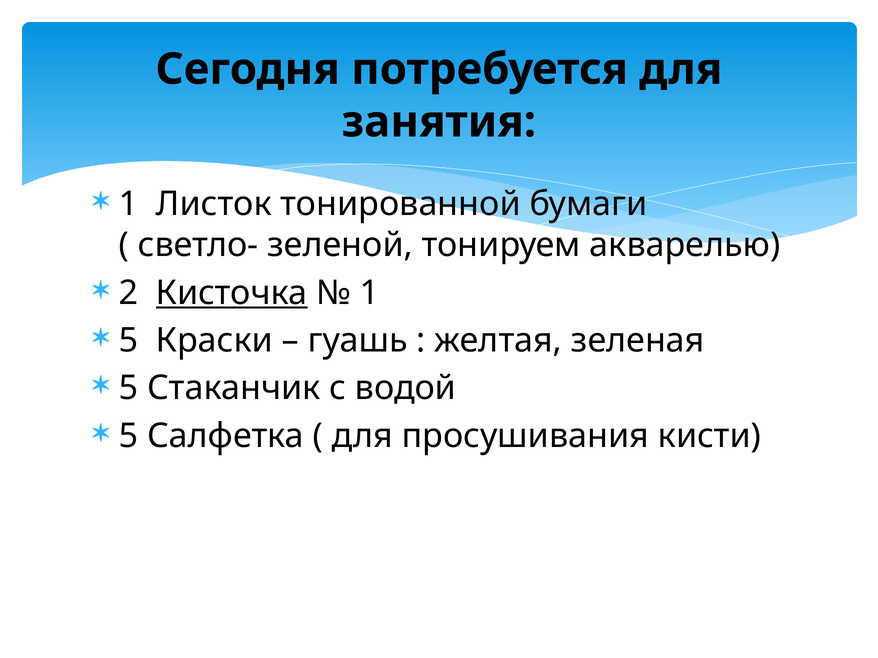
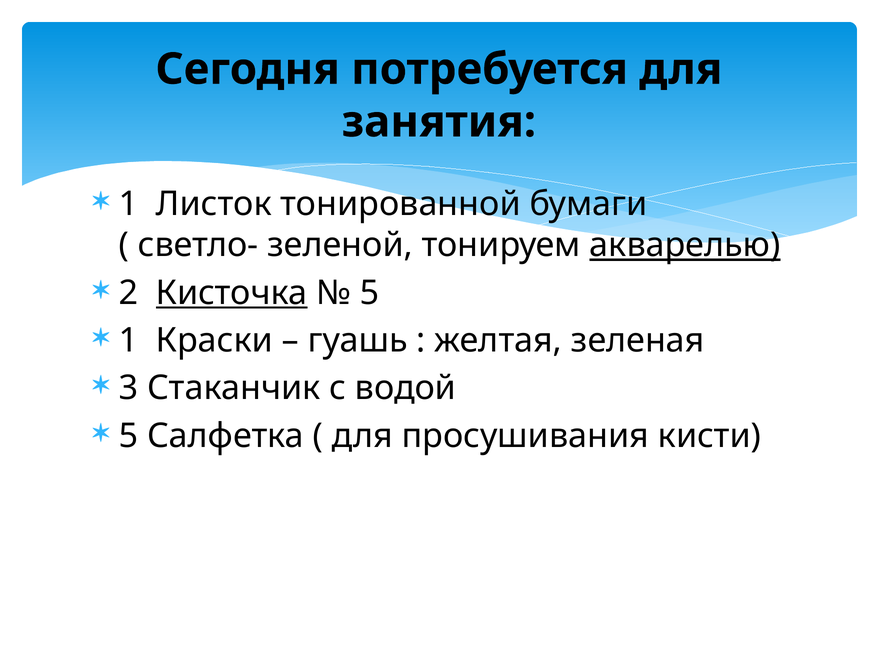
акварелью underline: none -> present
1 at (369, 293): 1 -> 5
5 at (129, 341): 5 -> 1
5 at (129, 388): 5 -> 3
